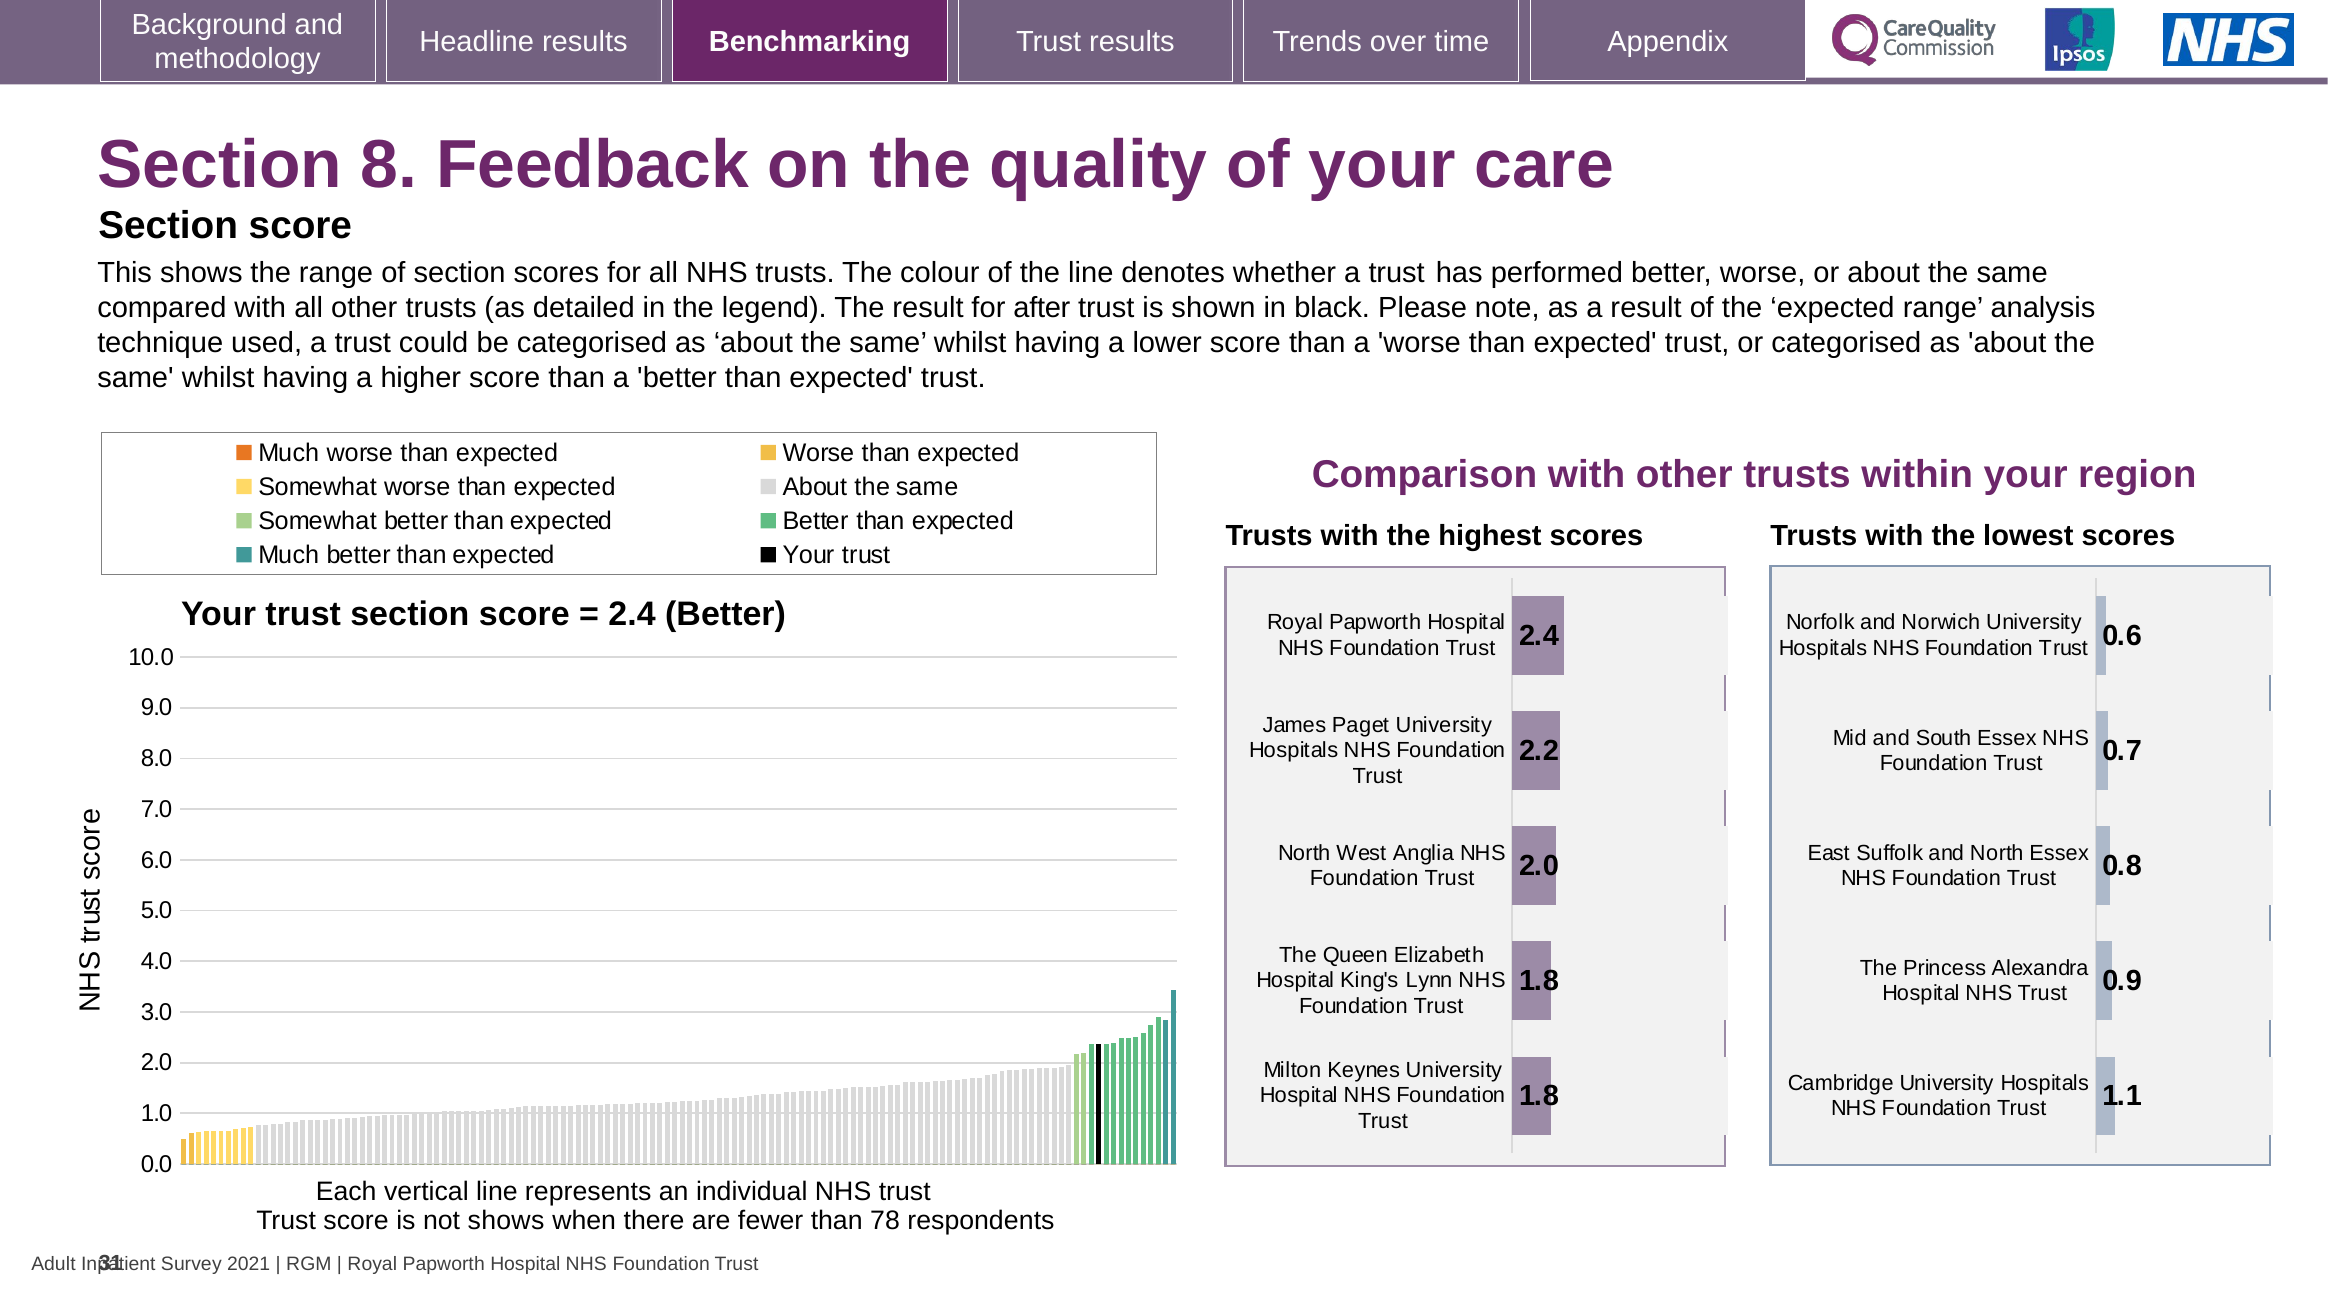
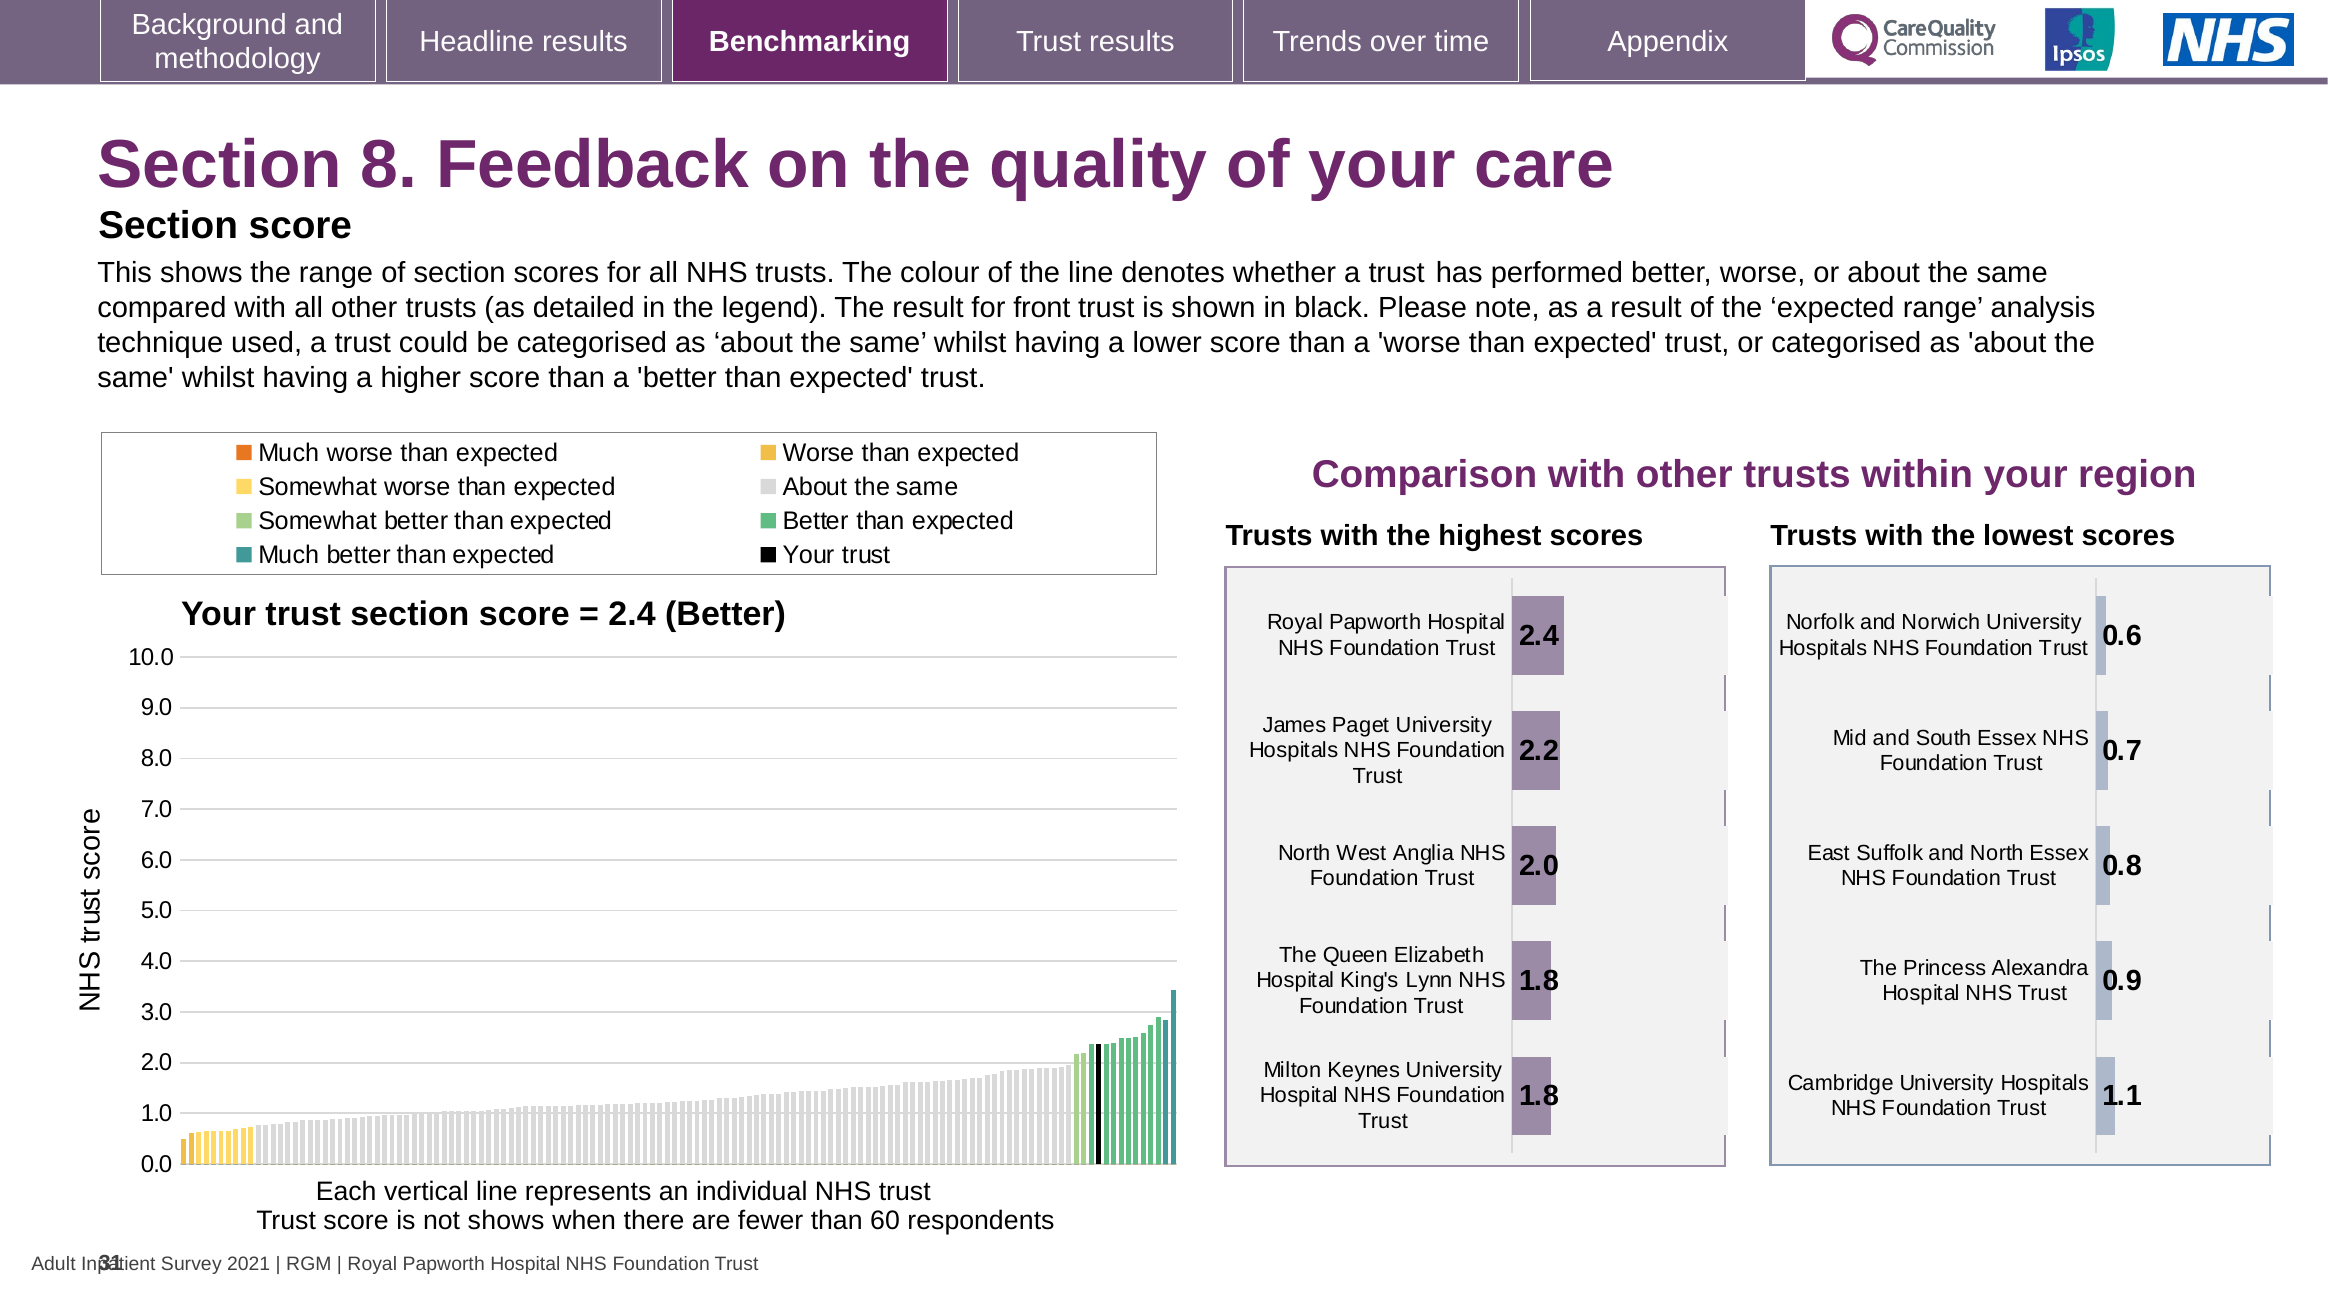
after: after -> front
78: 78 -> 60
